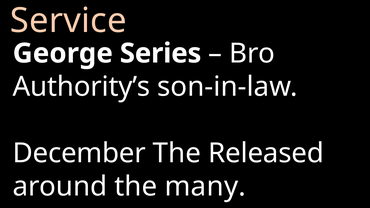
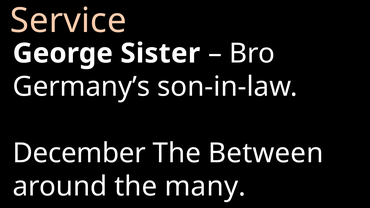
Series: Series -> Sister
Authority’s: Authority’s -> Germany’s
Released: Released -> Between
